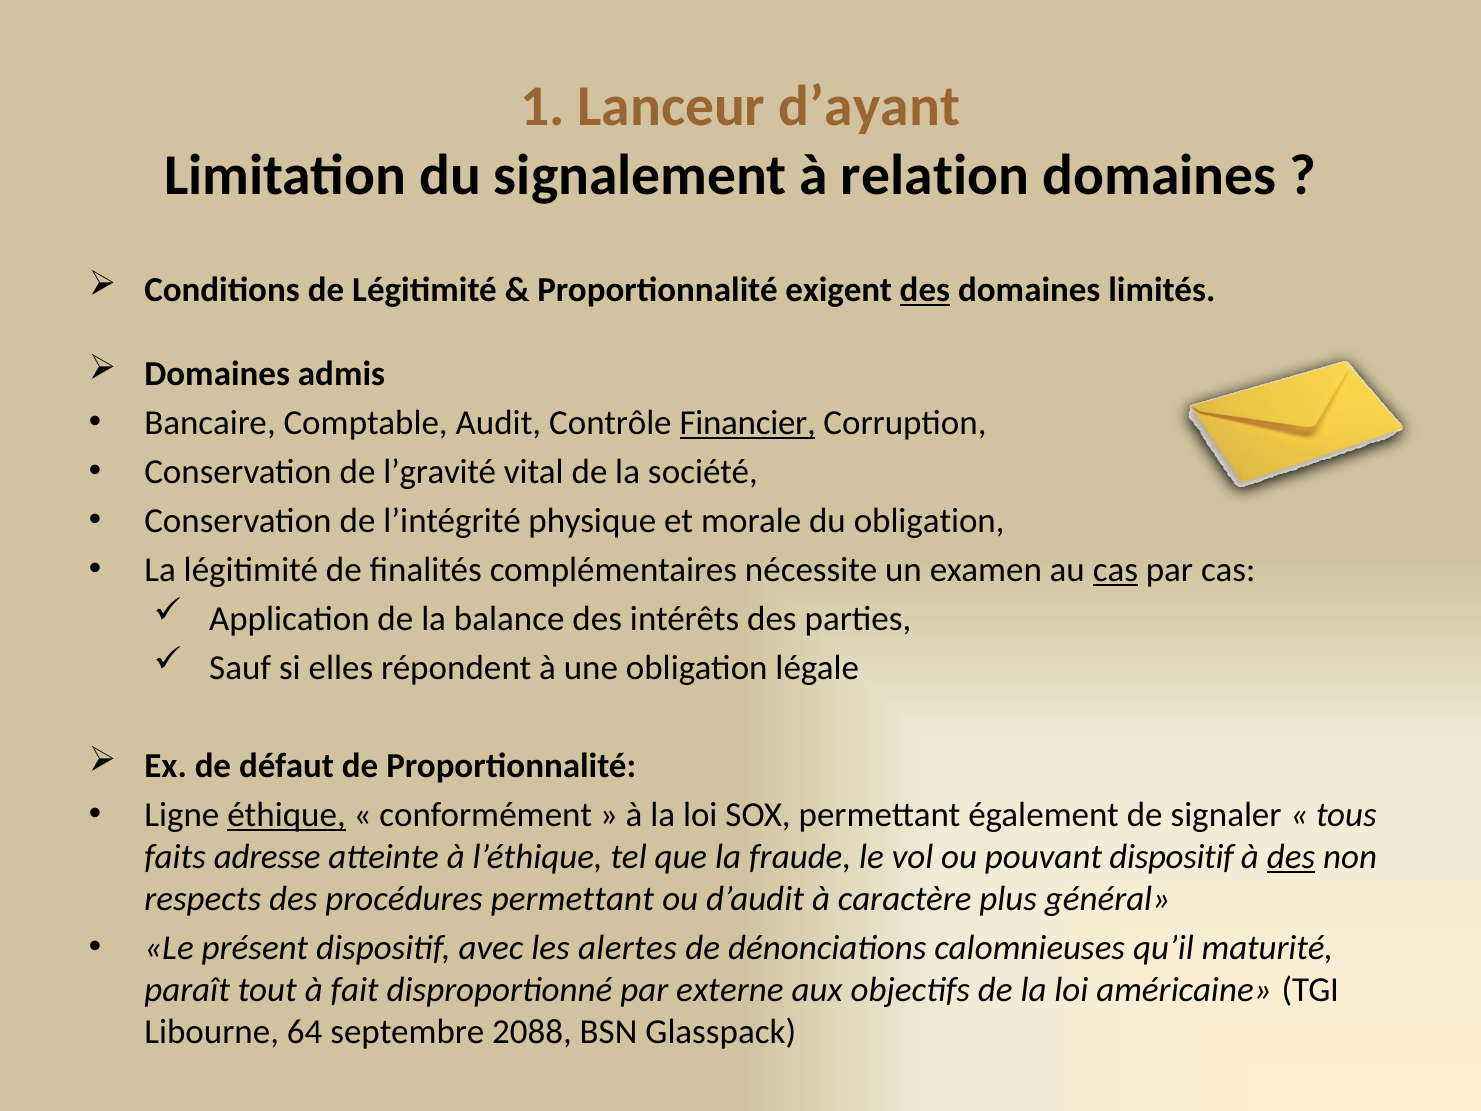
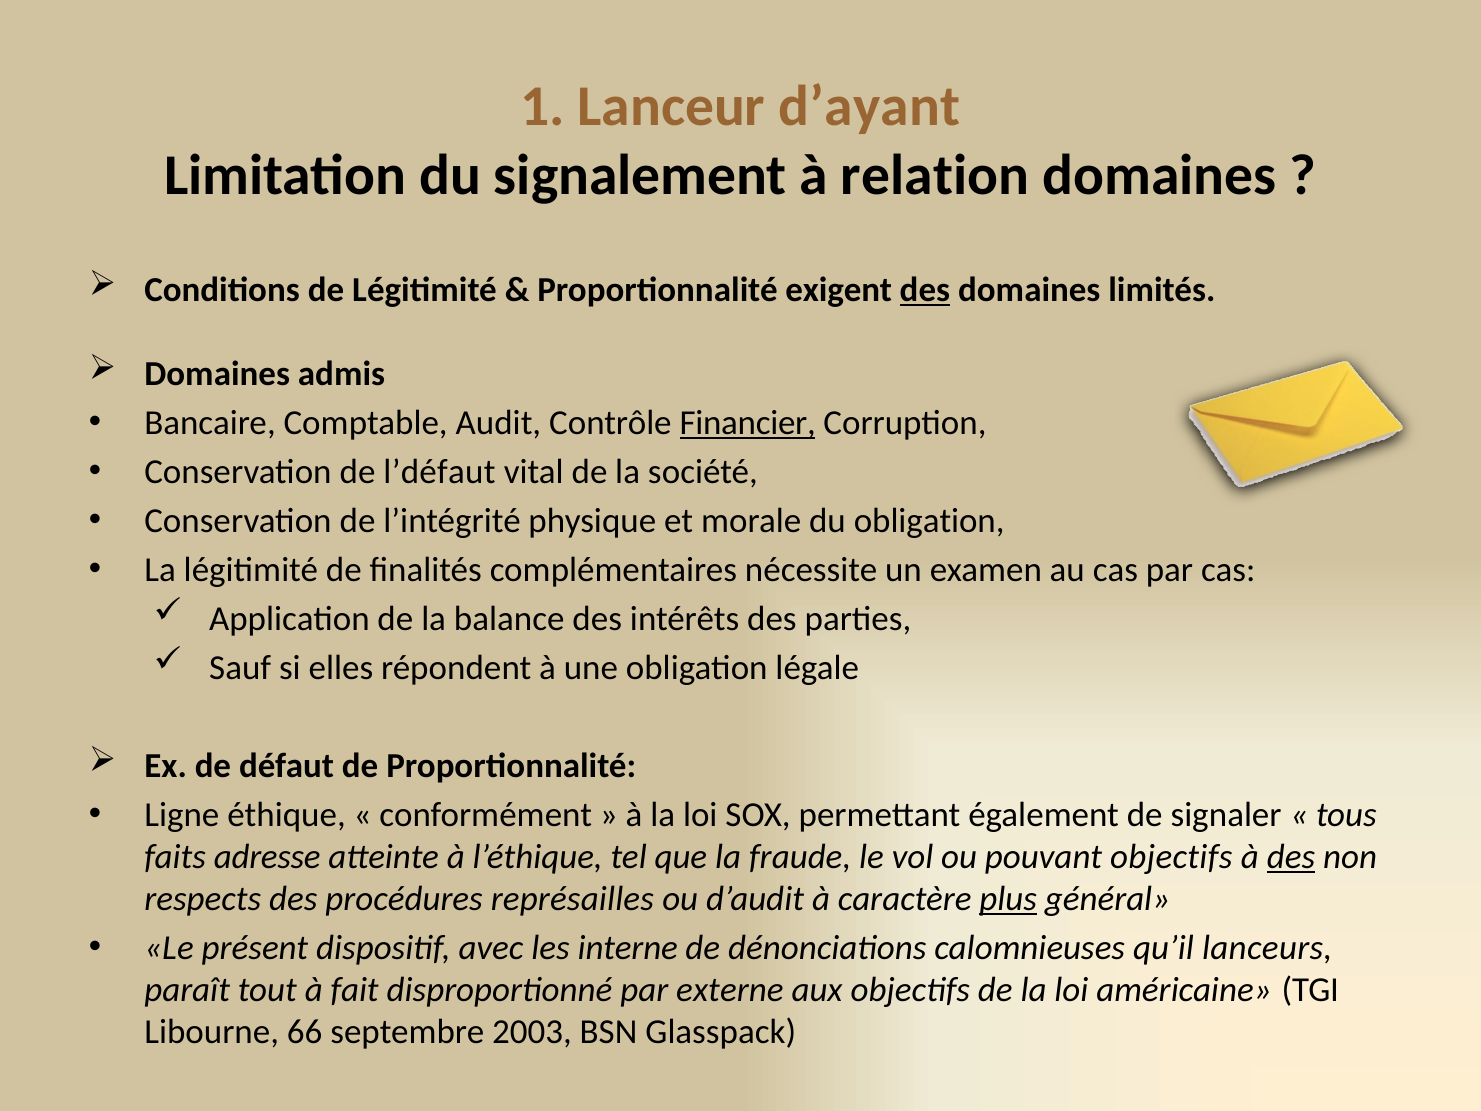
l’gravité: l’gravité -> l’défaut
cas at (1115, 570) underline: present -> none
éthique underline: present -> none
pouvant dispositif: dispositif -> objectifs
procédures permettant: permettant -> représailles
plus underline: none -> present
alertes: alertes -> interne
maturité: maturité -> lanceurs
64: 64 -> 66
2088: 2088 -> 2003
